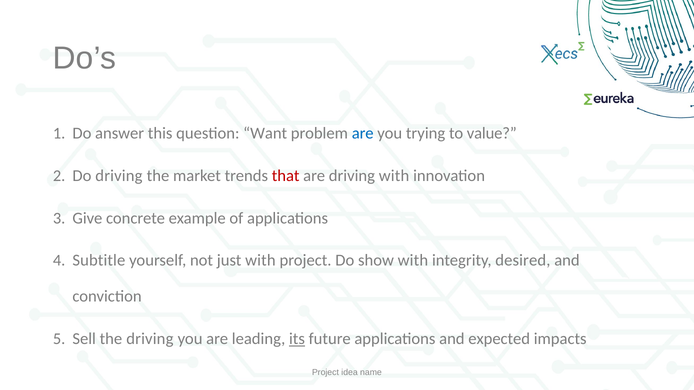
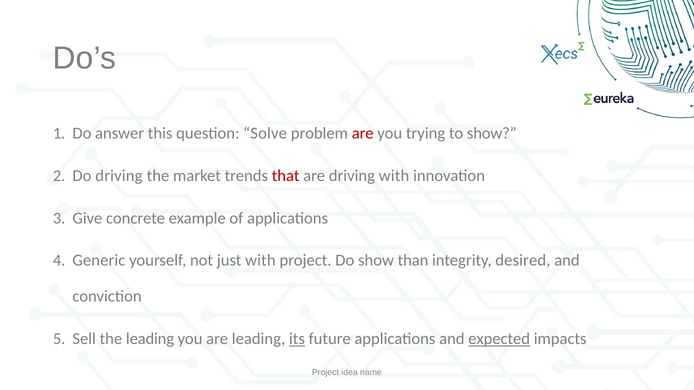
Want: Want -> Solve
are at (363, 134) colour: blue -> red
to value: value -> show
Subtitle: Subtitle -> Generic
show with: with -> than
the driving: driving -> leading
expected underline: none -> present
